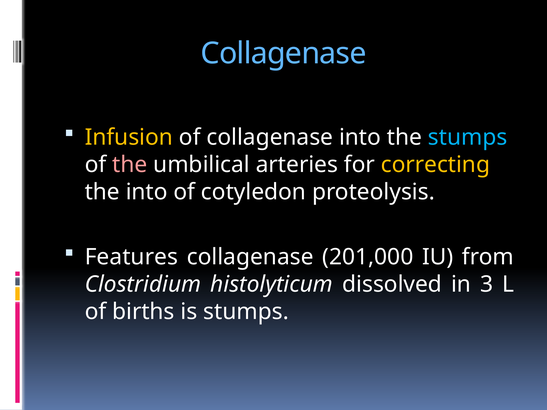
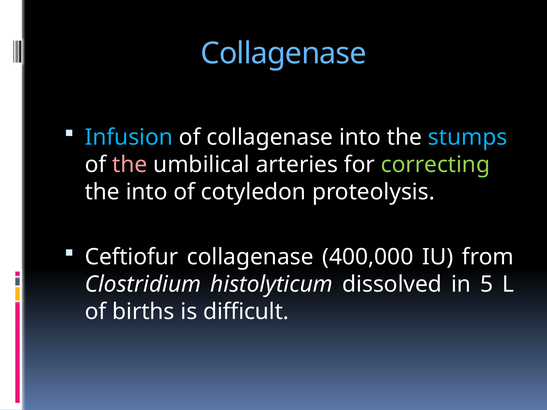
Infusion colour: yellow -> light blue
correcting colour: yellow -> light green
Features: Features -> Ceftiofur
201,000: 201,000 -> 400,000
3: 3 -> 5
is stumps: stumps -> difficult
